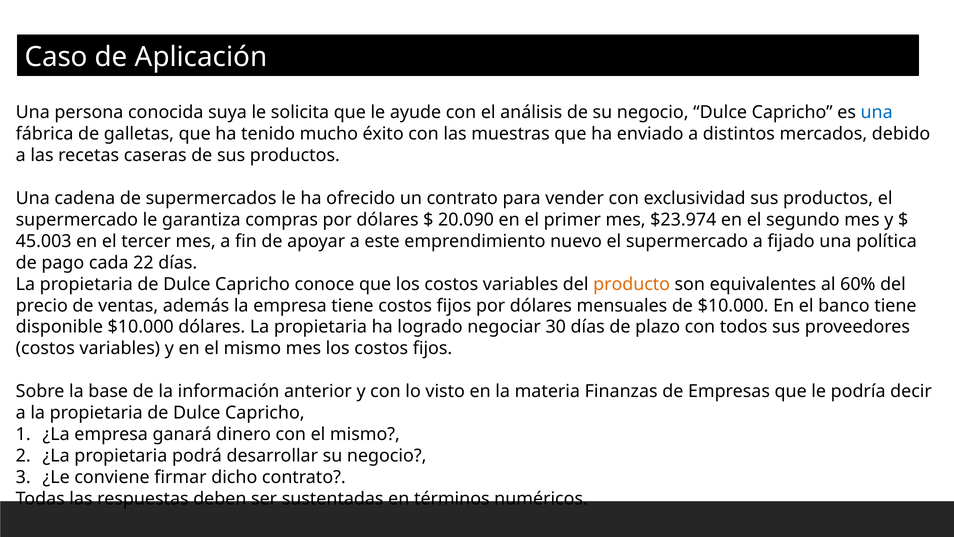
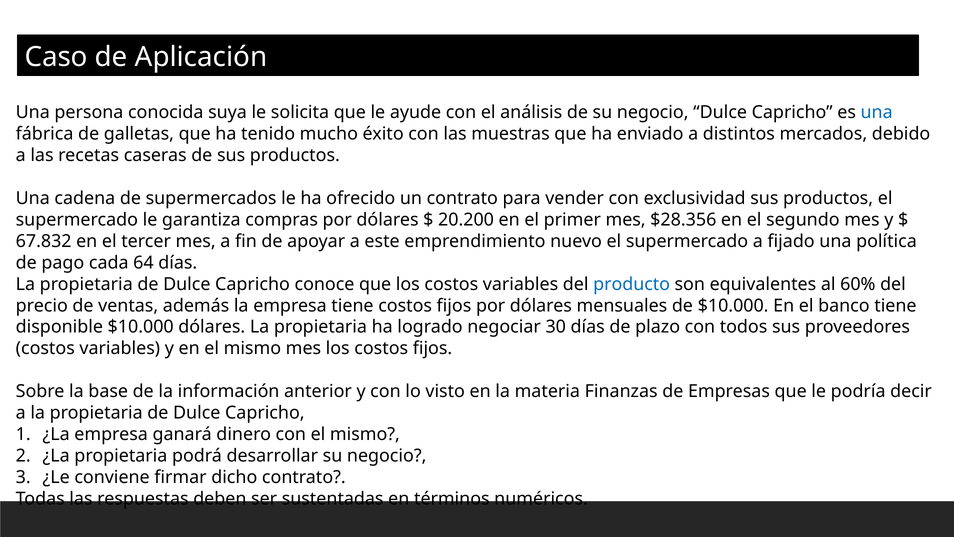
20.090: 20.090 -> 20.200
$23.974: $23.974 -> $28.356
45.003: 45.003 -> 67.832
22: 22 -> 64
producto colour: orange -> blue
